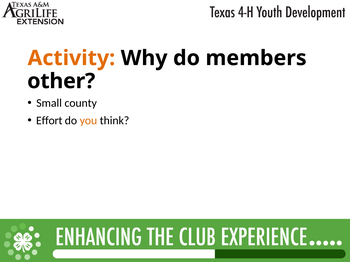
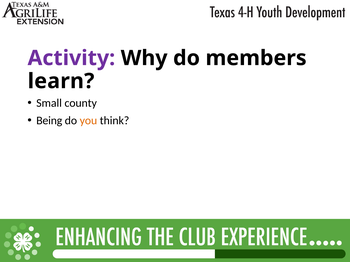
Activity colour: orange -> purple
other: other -> learn
Effort: Effort -> Being
